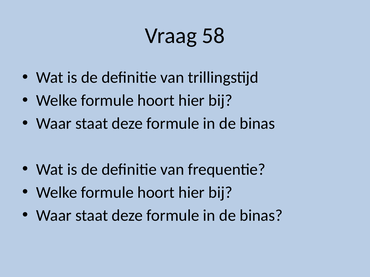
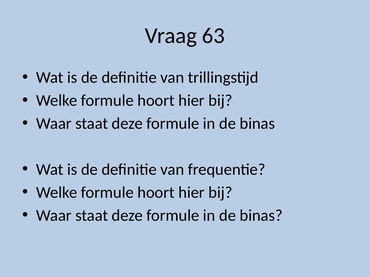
58: 58 -> 63
